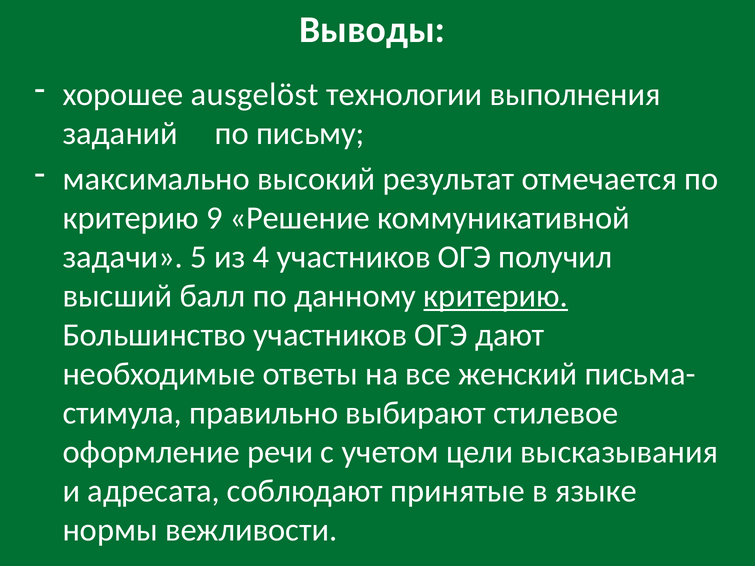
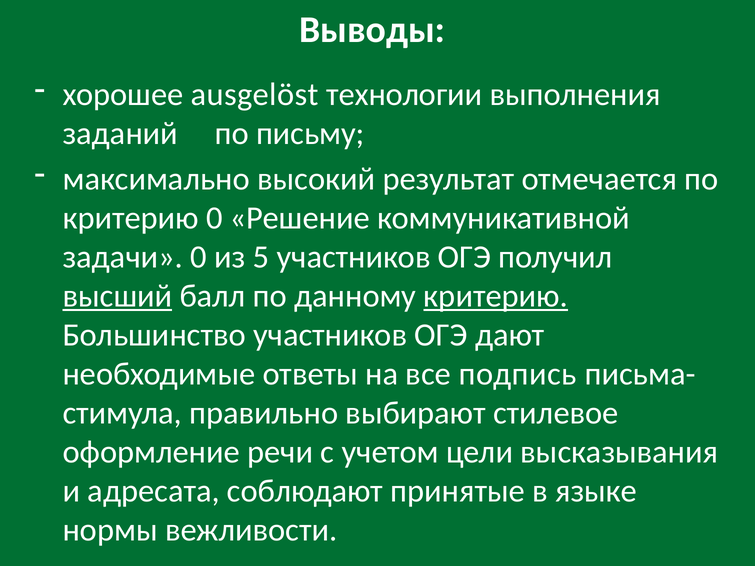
критерию 9: 9 -> 0
задачи 5: 5 -> 0
4: 4 -> 5
высший underline: none -> present
женский: женский -> подпись
